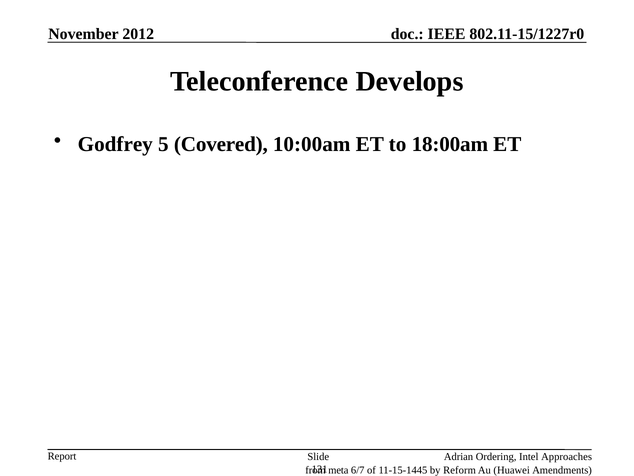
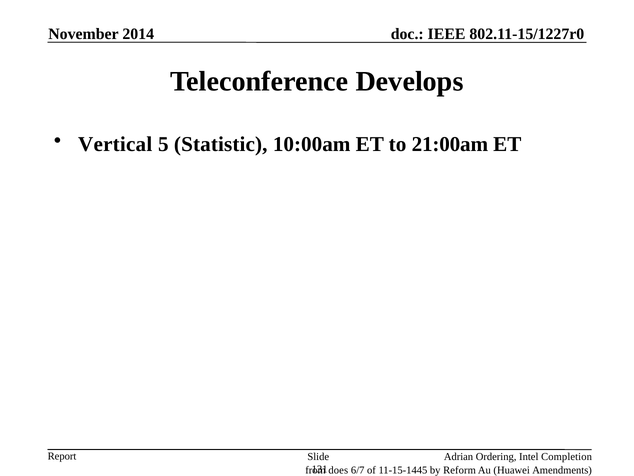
2012: 2012 -> 2014
Godfrey: Godfrey -> Vertical
Covered: Covered -> Statistic
18:00am: 18:00am -> 21:00am
Approaches: Approaches -> Completion
meta: meta -> does
